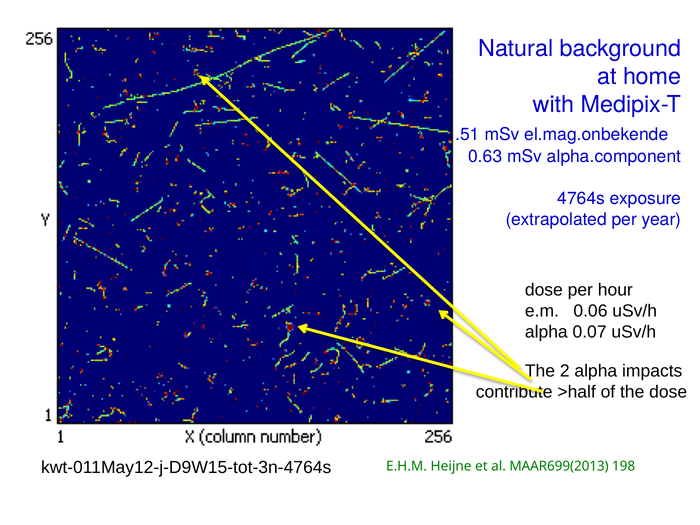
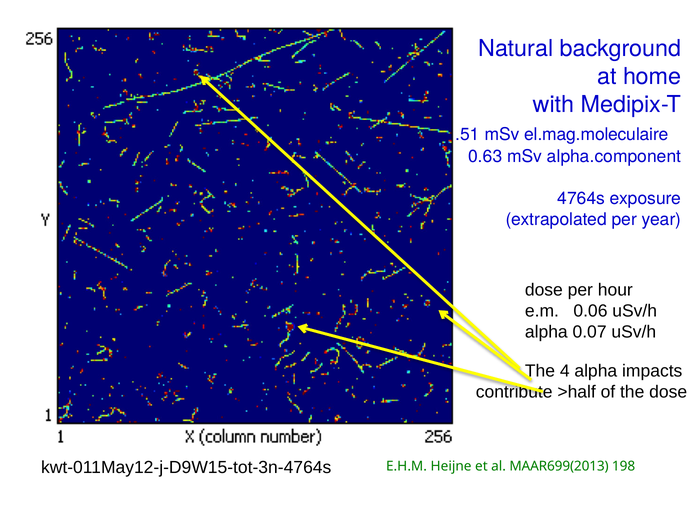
el.mag.onbekende: el.mag.onbekende -> el.mag.moleculaire
2: 2 -> 4
